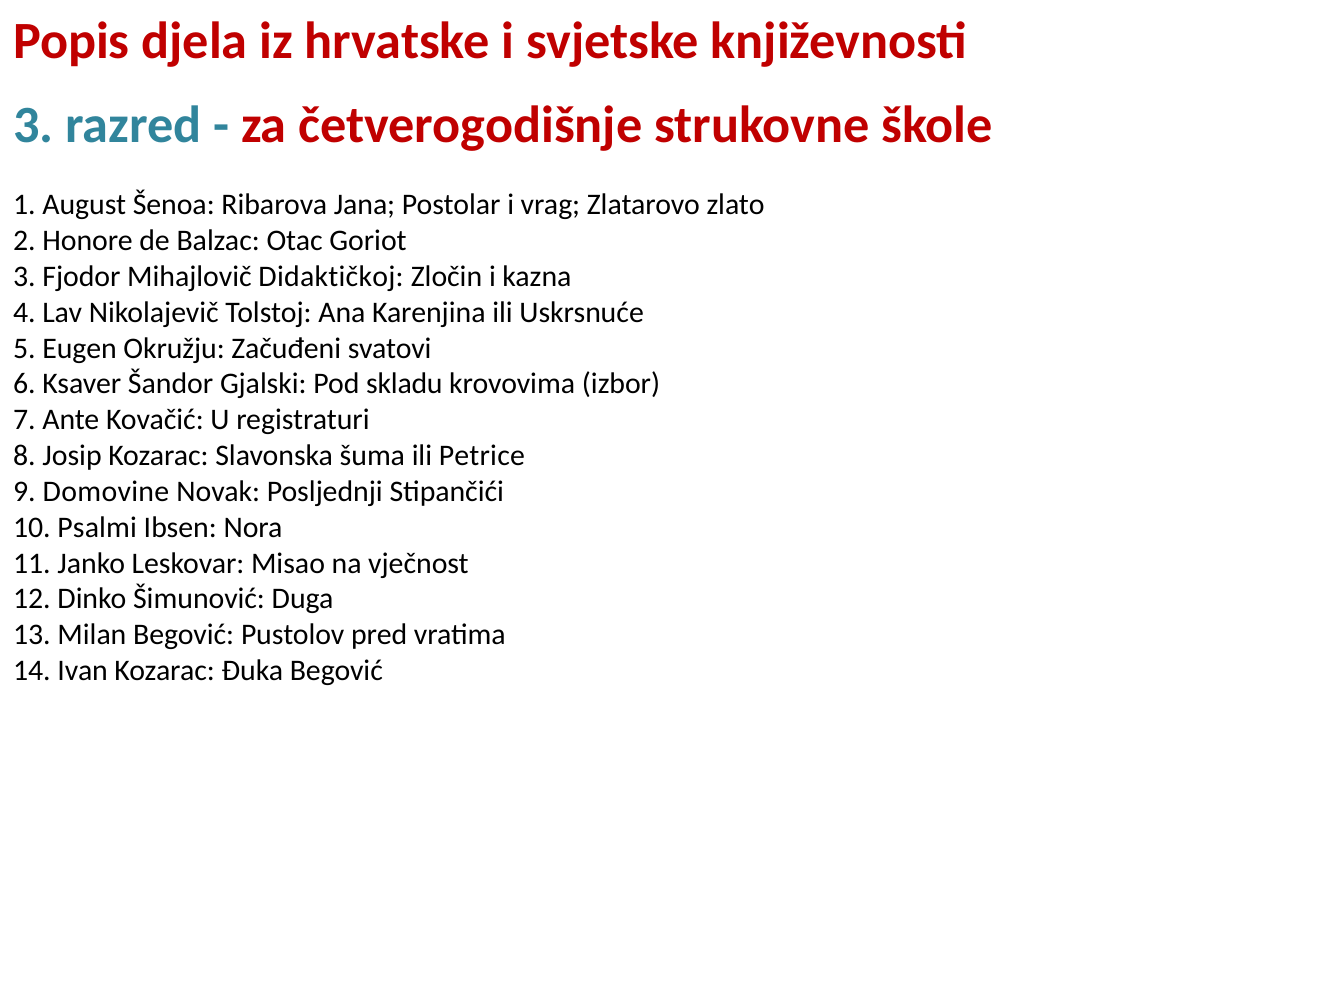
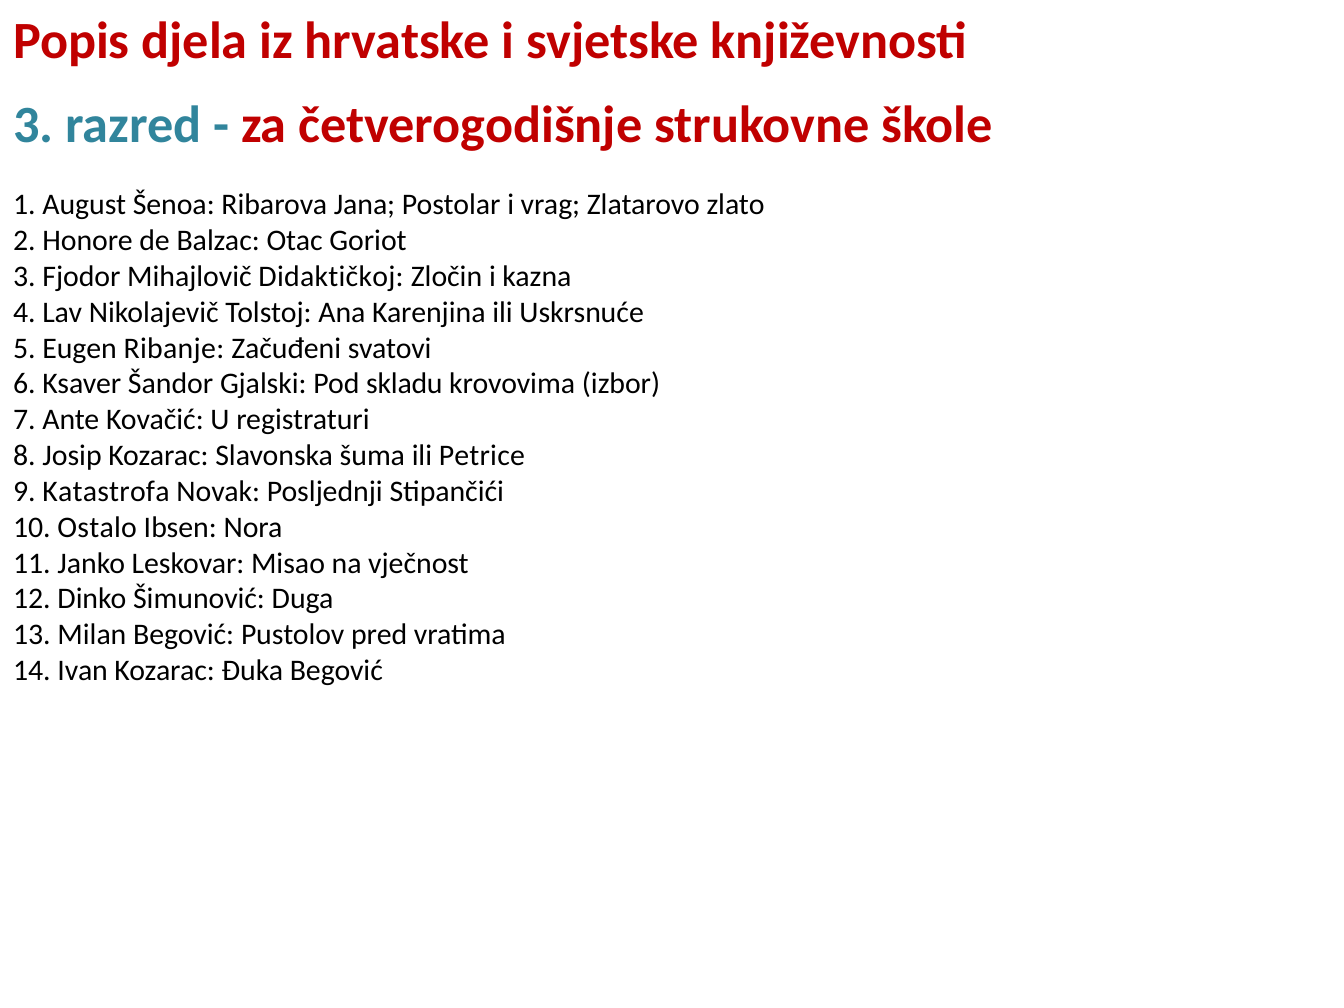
Okružju: Okružju -> Ribanje
Domovine: Domovine -> Katastrofa
Psalmi: Psalmi -> Ostalo
